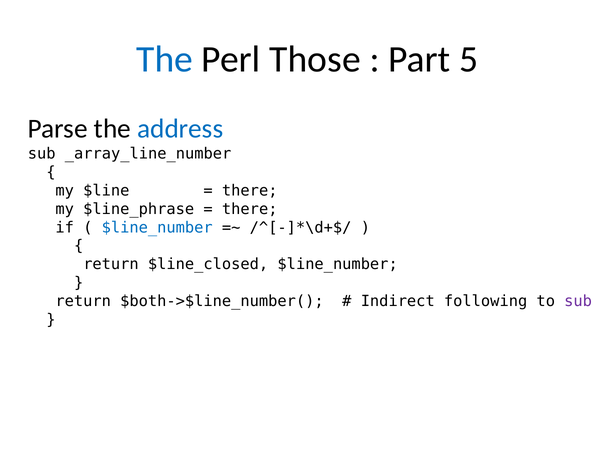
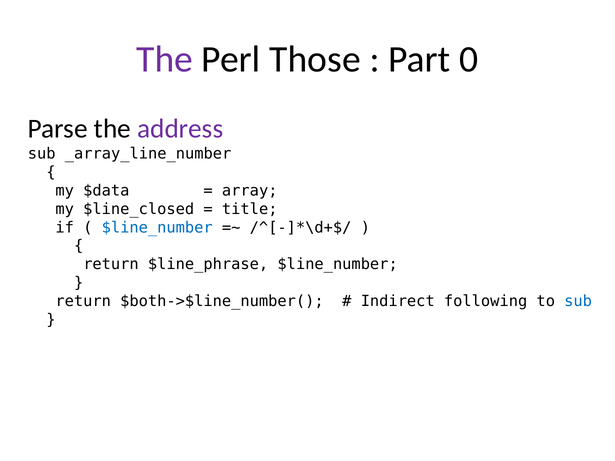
The at (165, 60) colour: blue -> purple
5: 5 -> 0
address colour: blue -> purple
$line: $line -> $data
there at (250, 191): there -> array
$line_phrase: $line_phrase -> $line_closed
there at (250, 209): there -> title
$line_closed: $line_closed -> $line_phrase
sub at (578, 301) colour: purple -> blue
